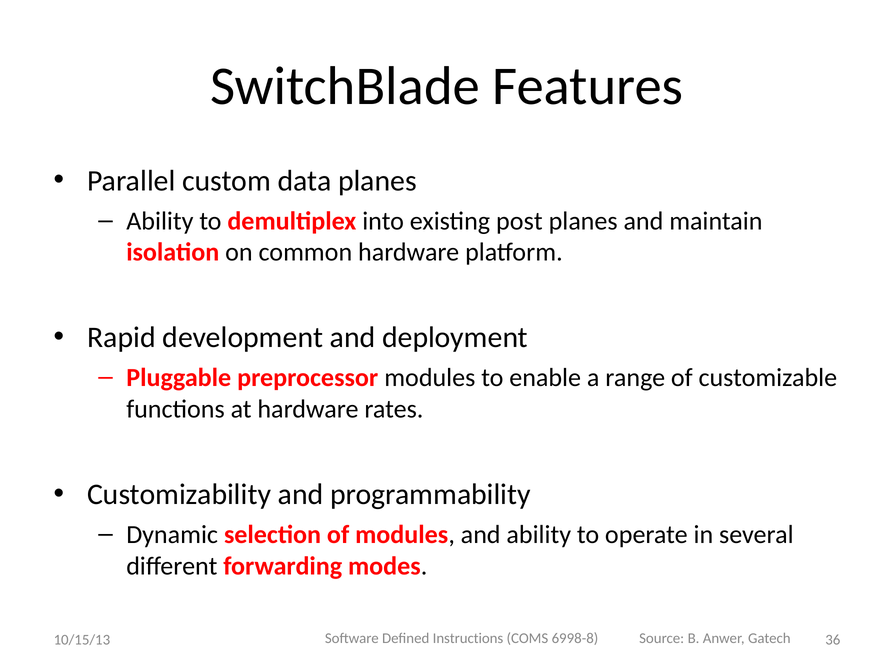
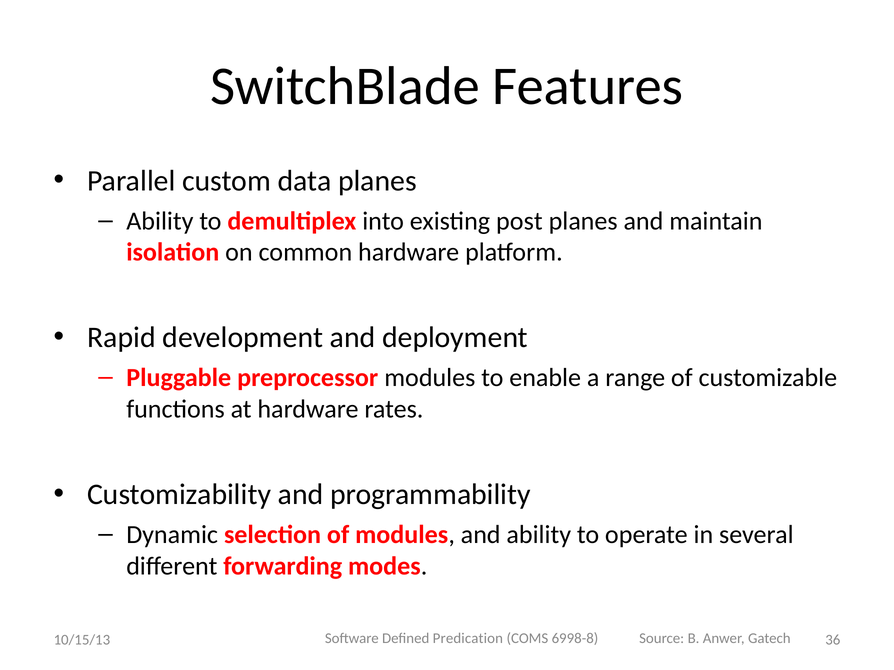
Instructions: Instructions -> Predication
